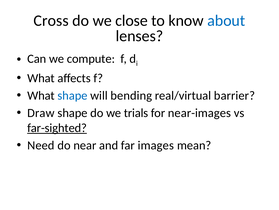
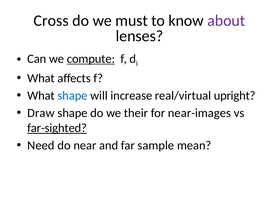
close: close -> must
about colour: blue -> purple
compute underline: none -> present
bending: bending -> increase
barrier: barrier -> upright
trials: trials -> their
images: images -> sample
